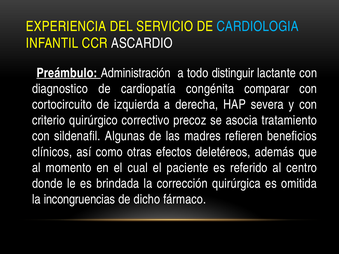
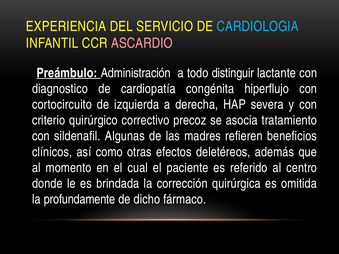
ASCARDIO colour: white -> pink
comparar: comparar -> hiperflujo
incongruencias: incongruencias -> profundamente
